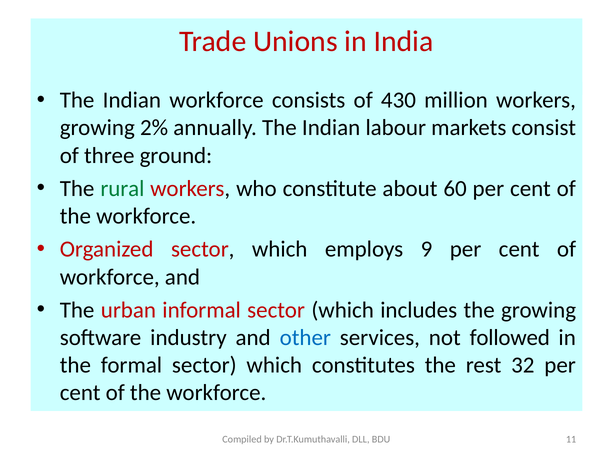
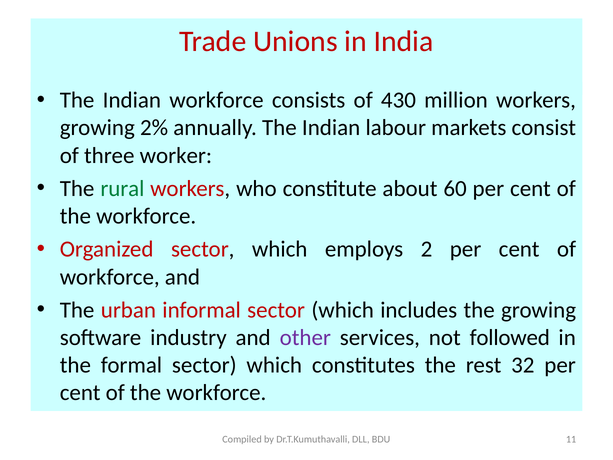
ground: ground -> worker
9: 9 -> 2
other colour: blue -> purple
